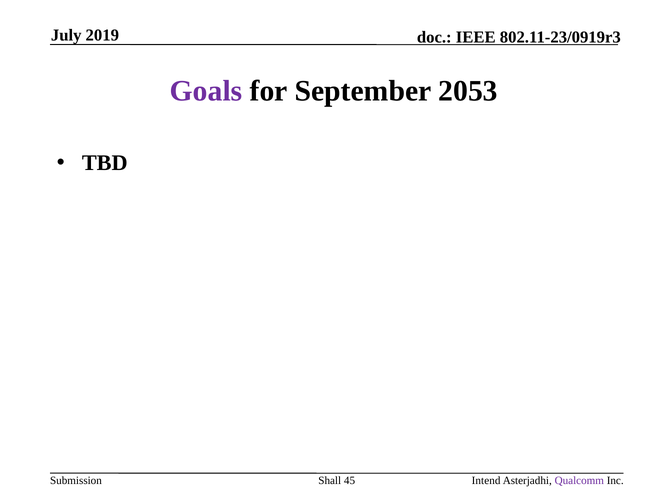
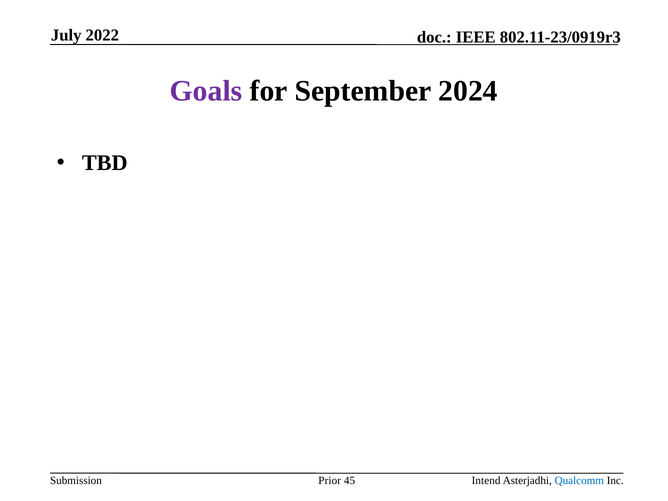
2019: 2019 -> 2022
2053: 2053 -> 2024
Shall: Shall -> Prior
Qualcomm colour: purple -> blue
